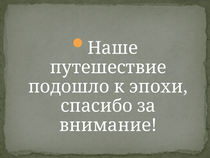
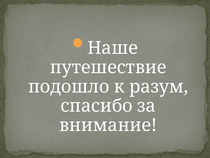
эпохи: эпохи -> разум
